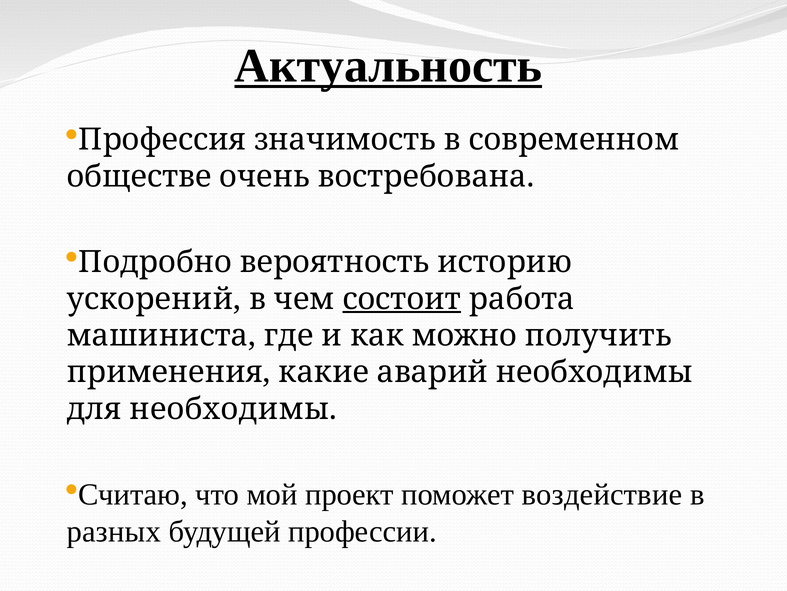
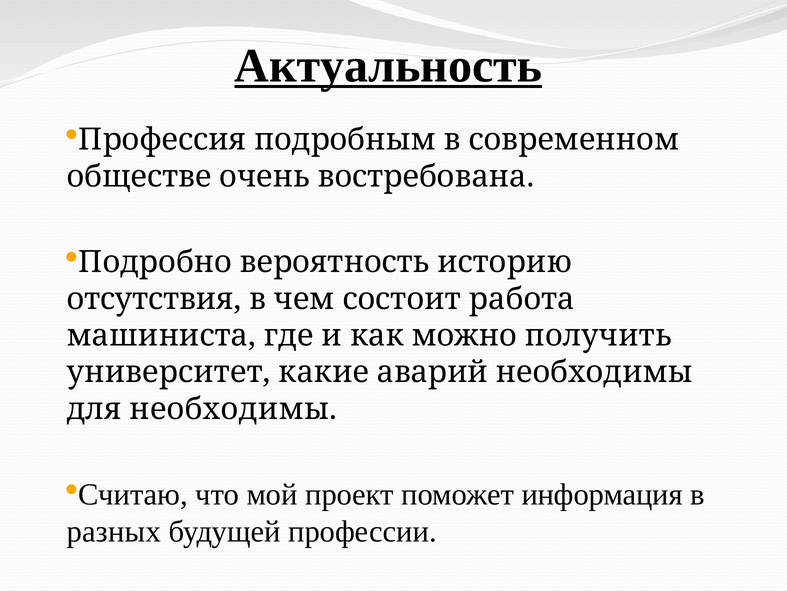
значимость: значимость -> подробным
ускорений: ускорений -> отсутствия
состоит underline: present -> none
применения: применения -> университет
воздействие: воздействие -> информация
